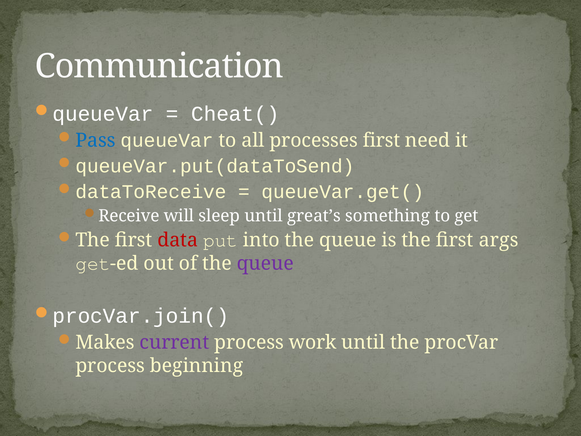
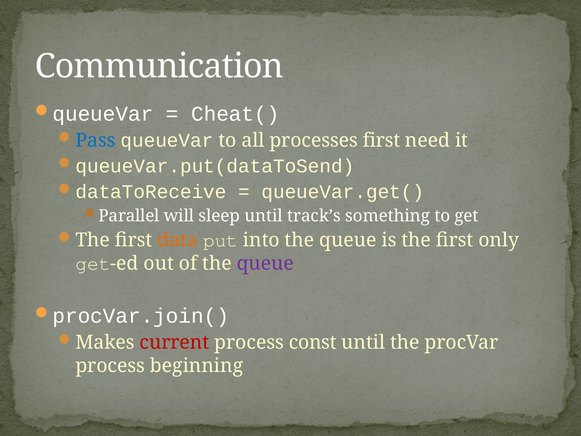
Receive: Receive -> Parallel
great’s: great’s -> track’s
data colour: red -> orange
args: args -> only
current colour: purple -> red
work: work -> const
